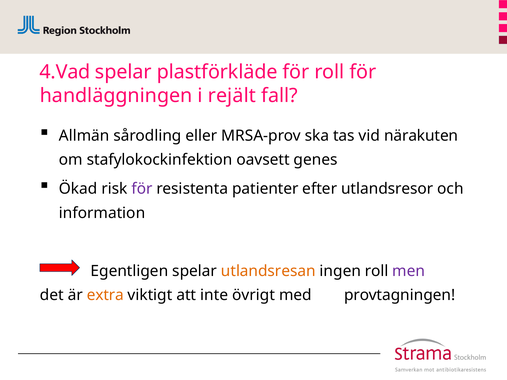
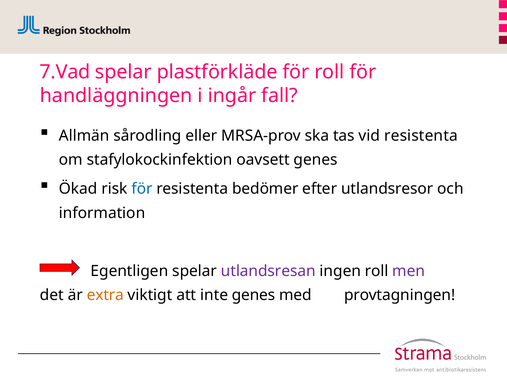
4.Vad: 4.Vad -> 7.Vad
rejält: rejält -> ingår
vid närakuten: närakuten -> resistenta
för at (142, 189) colour: purple -> blue
patienter: patienter -> bedömer
utlandsresan colour: orange -> purple
inte övrigt: övrigt -> genes
